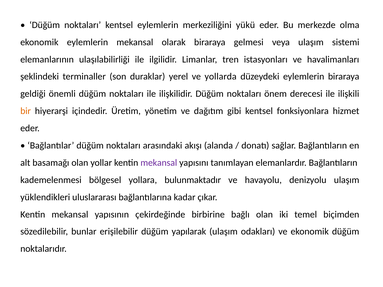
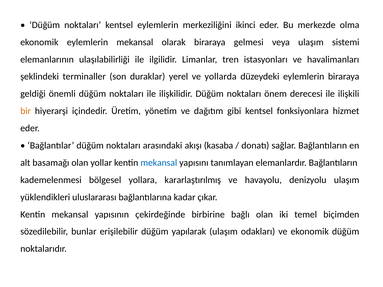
yükü: yükü -> ikinci
alanda: alanda -> kasaba
mekansal at (159, 163) colour: purple -> blue
bulunmaktadır: bulunmaktadır -> kararlaştırılmış
